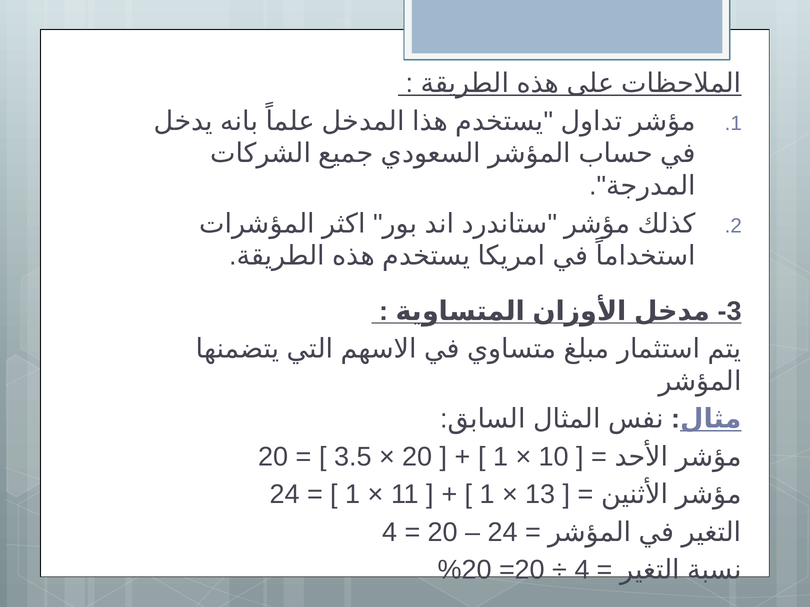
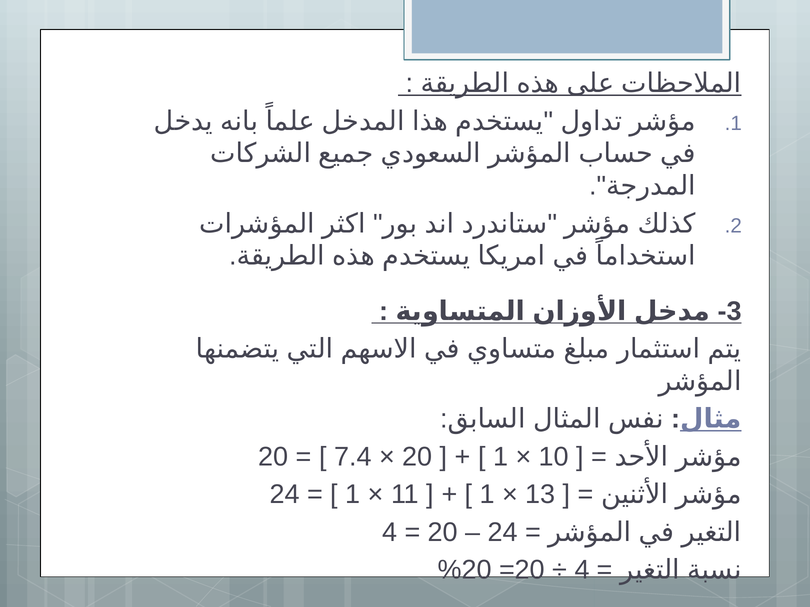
3.5: 3.5 -> 7.4
